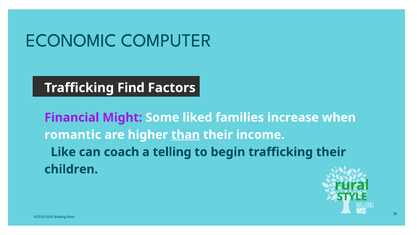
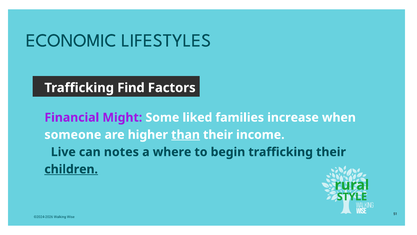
COMPUTER: COMPUTER -> LIFESTYLES
romantic: romantic -> someone
Like: Like -> Live
coach: coach -> notes
telling: telling -> where
children underline: none -> present
